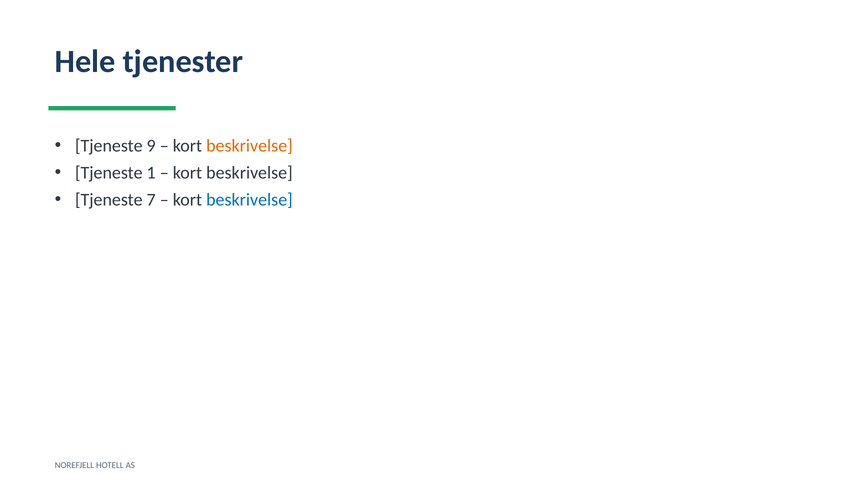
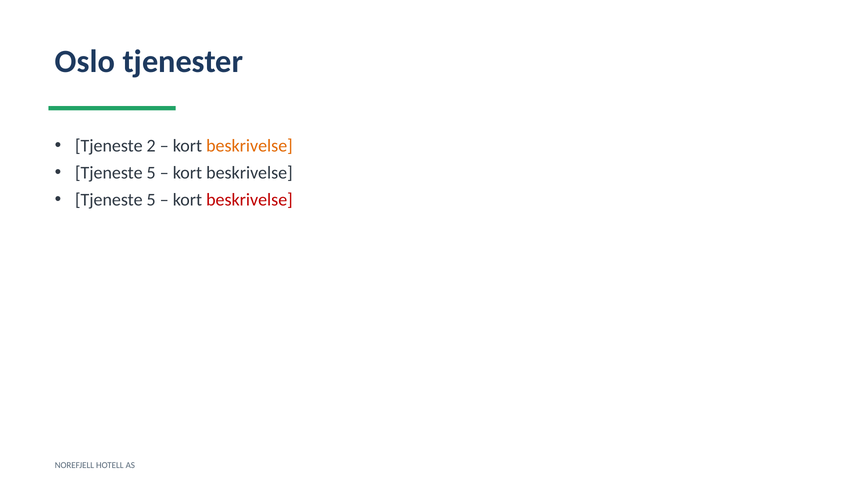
Hele: Hele -> Oslo
9: 9 -> 2
1 at (151, 173): 1 -> 5
7 at (151, 200): 7 -> 5
beskrivelse at (249, 200) colour: blue -> red
